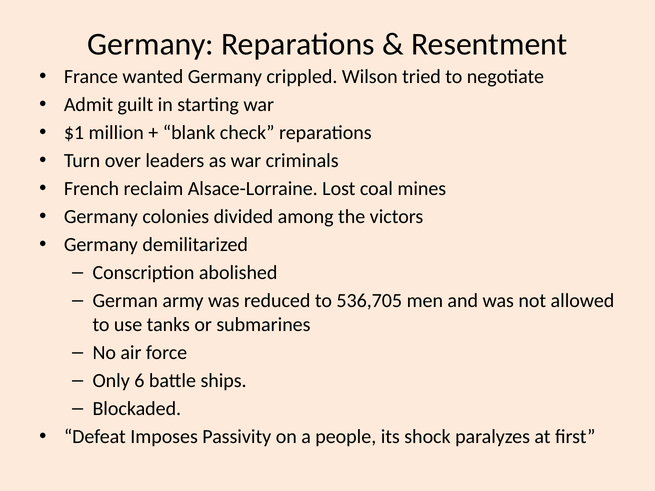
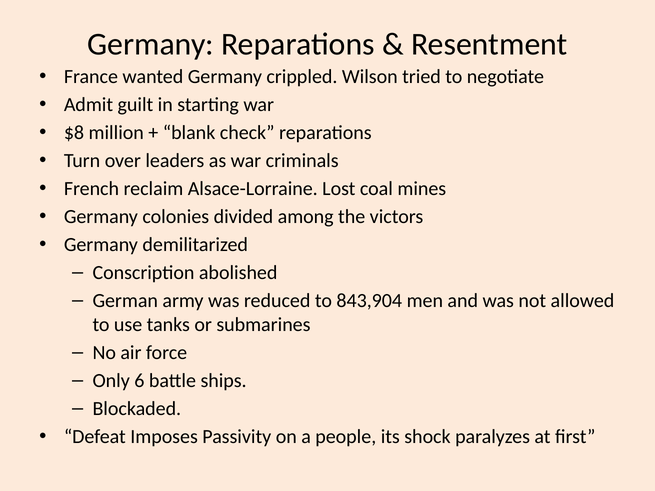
$1: $1 -> $8
536,705: 536,705 -> 843,904
